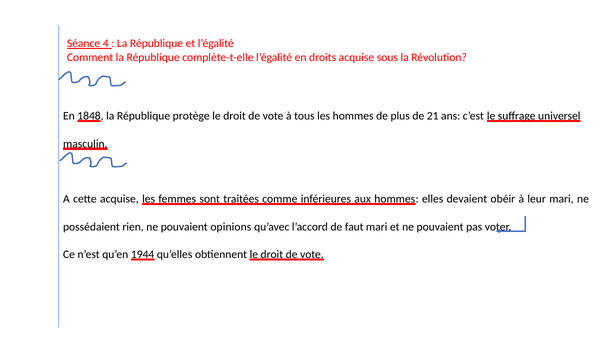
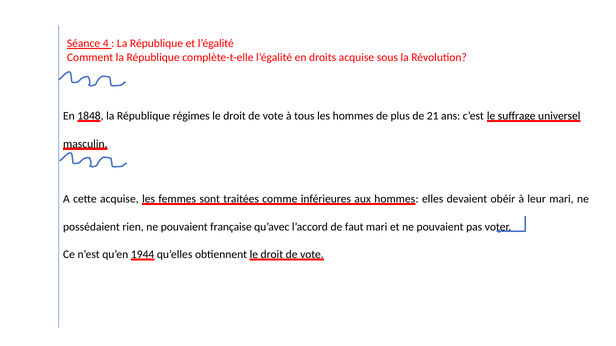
protège: protège -> régimes
opinions: opinions -> française
